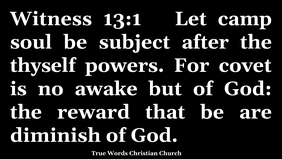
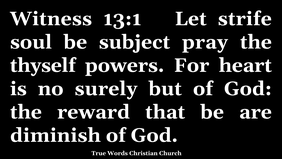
camp: camp -> strife
after: after -> pray
covet: covet -> heart
awake: awake -> surely
